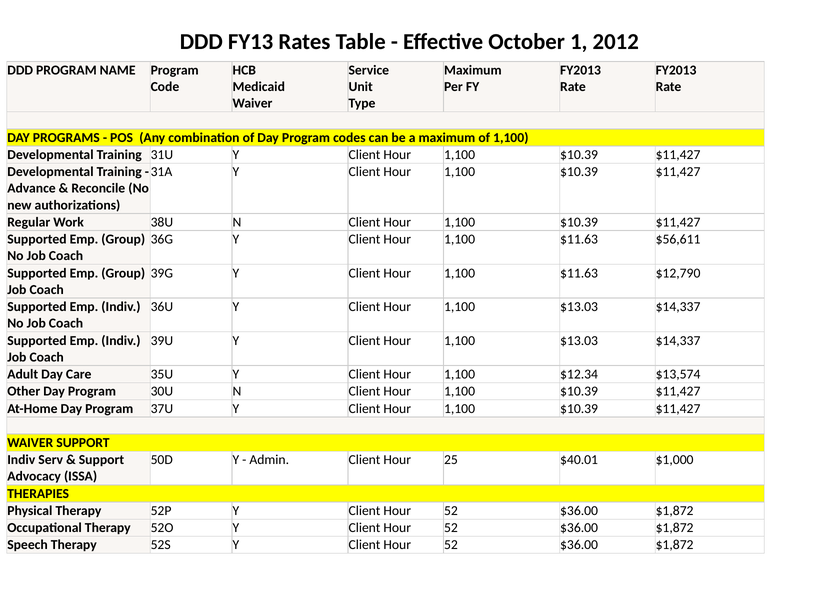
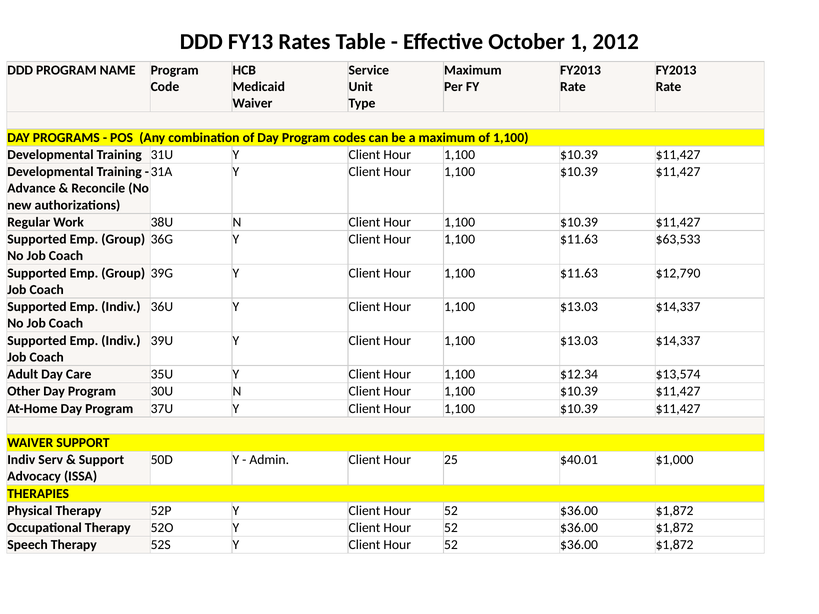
$56,611: $56,611 -> $63,533
